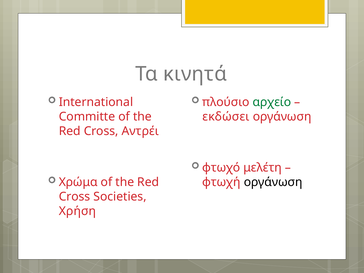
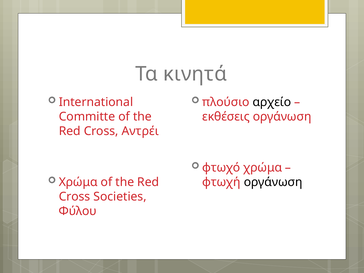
αρχείο colour: green -> black
εκδώσει: εκδώσει -> εκθέσεις
φτωχό μελέτη: μελέτη -> χρώμα
Χρήση: Χρήση -> Φύλου
